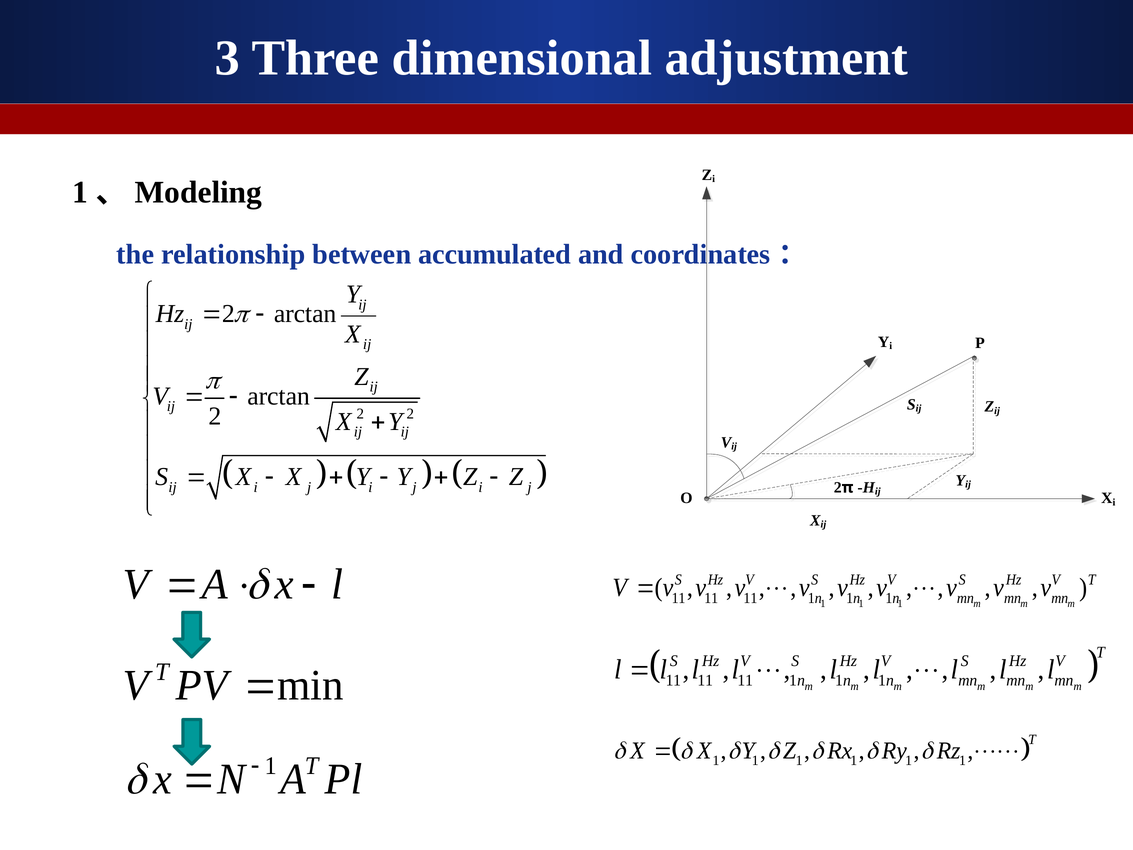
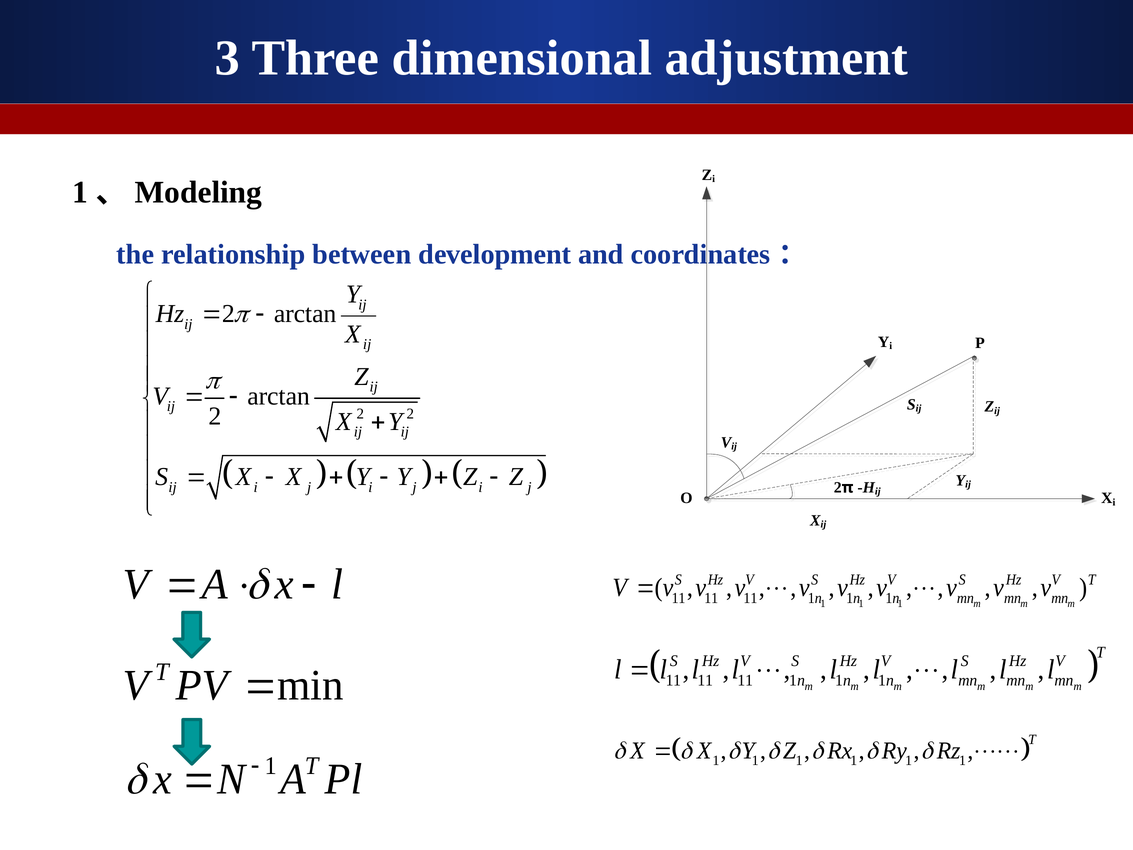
accumulated: accumulated -> development
